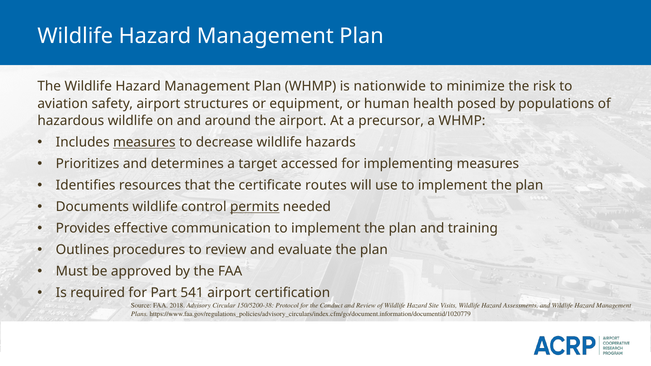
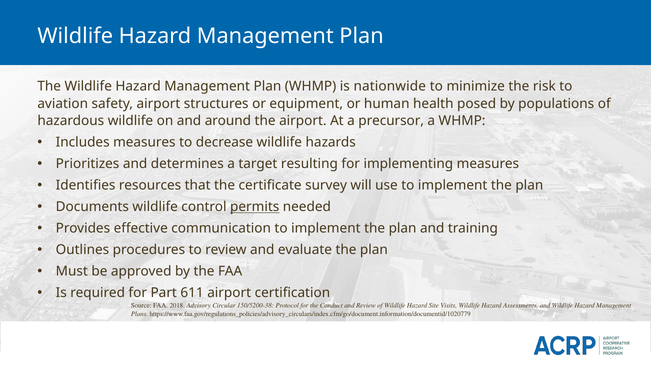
measures at (144, 143) underline: present -> none
accessed: accessed -> resulting
routes: routes -> survey
541: 541 -> 611
